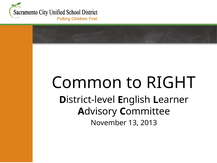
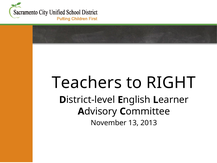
Common: Common -> Teachers
